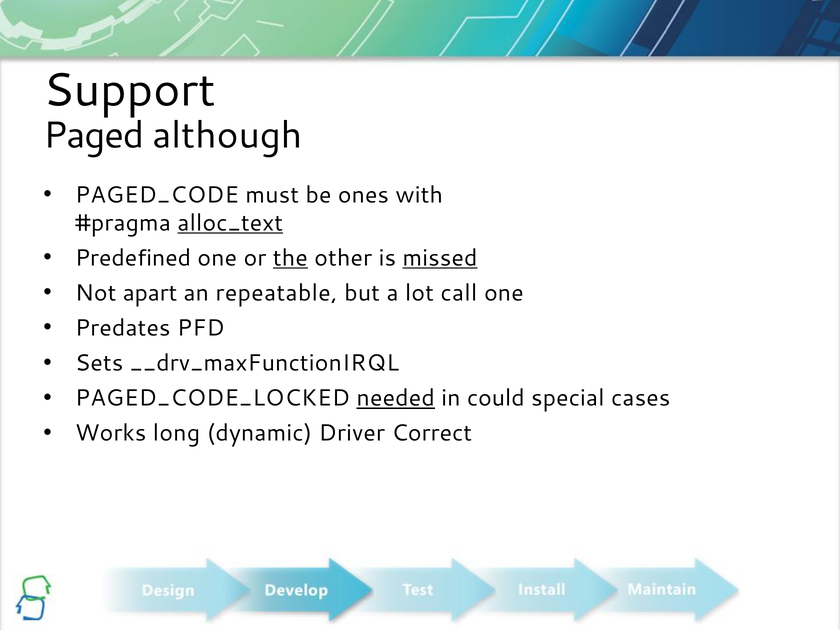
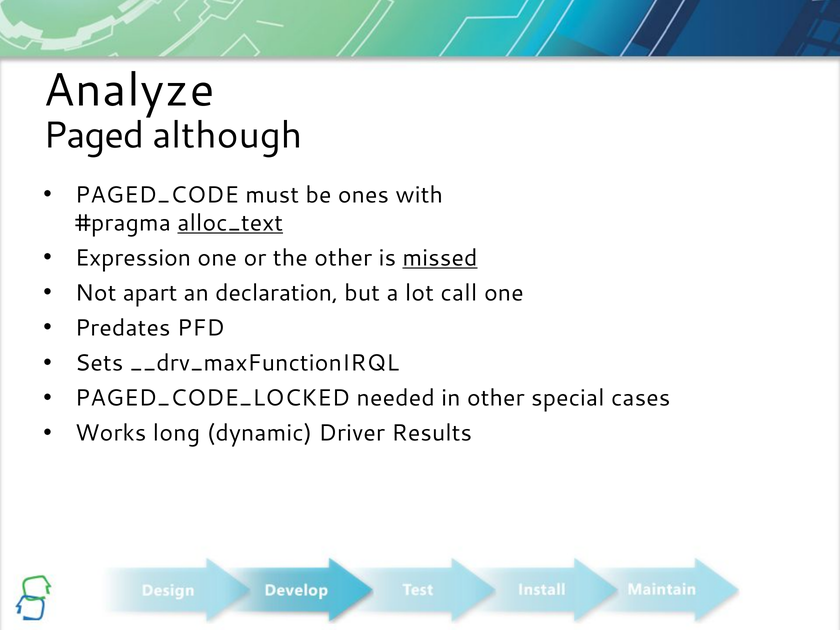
Support: Support -> Analyze
Predefined: Predefined -> Expression
the underline: present -> none
repeatable: repeatable -> declaration
needed underline: present -> none
in could: could -> other
Correct: Correct -> Results
